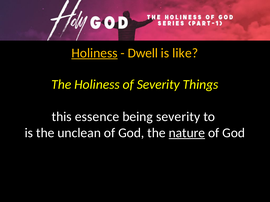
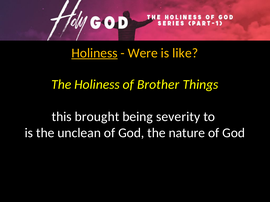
Dwell: Dwell -> Were
of Severity: Severity -> Brother
essence: essence -> brought
nature underline: present -> none
